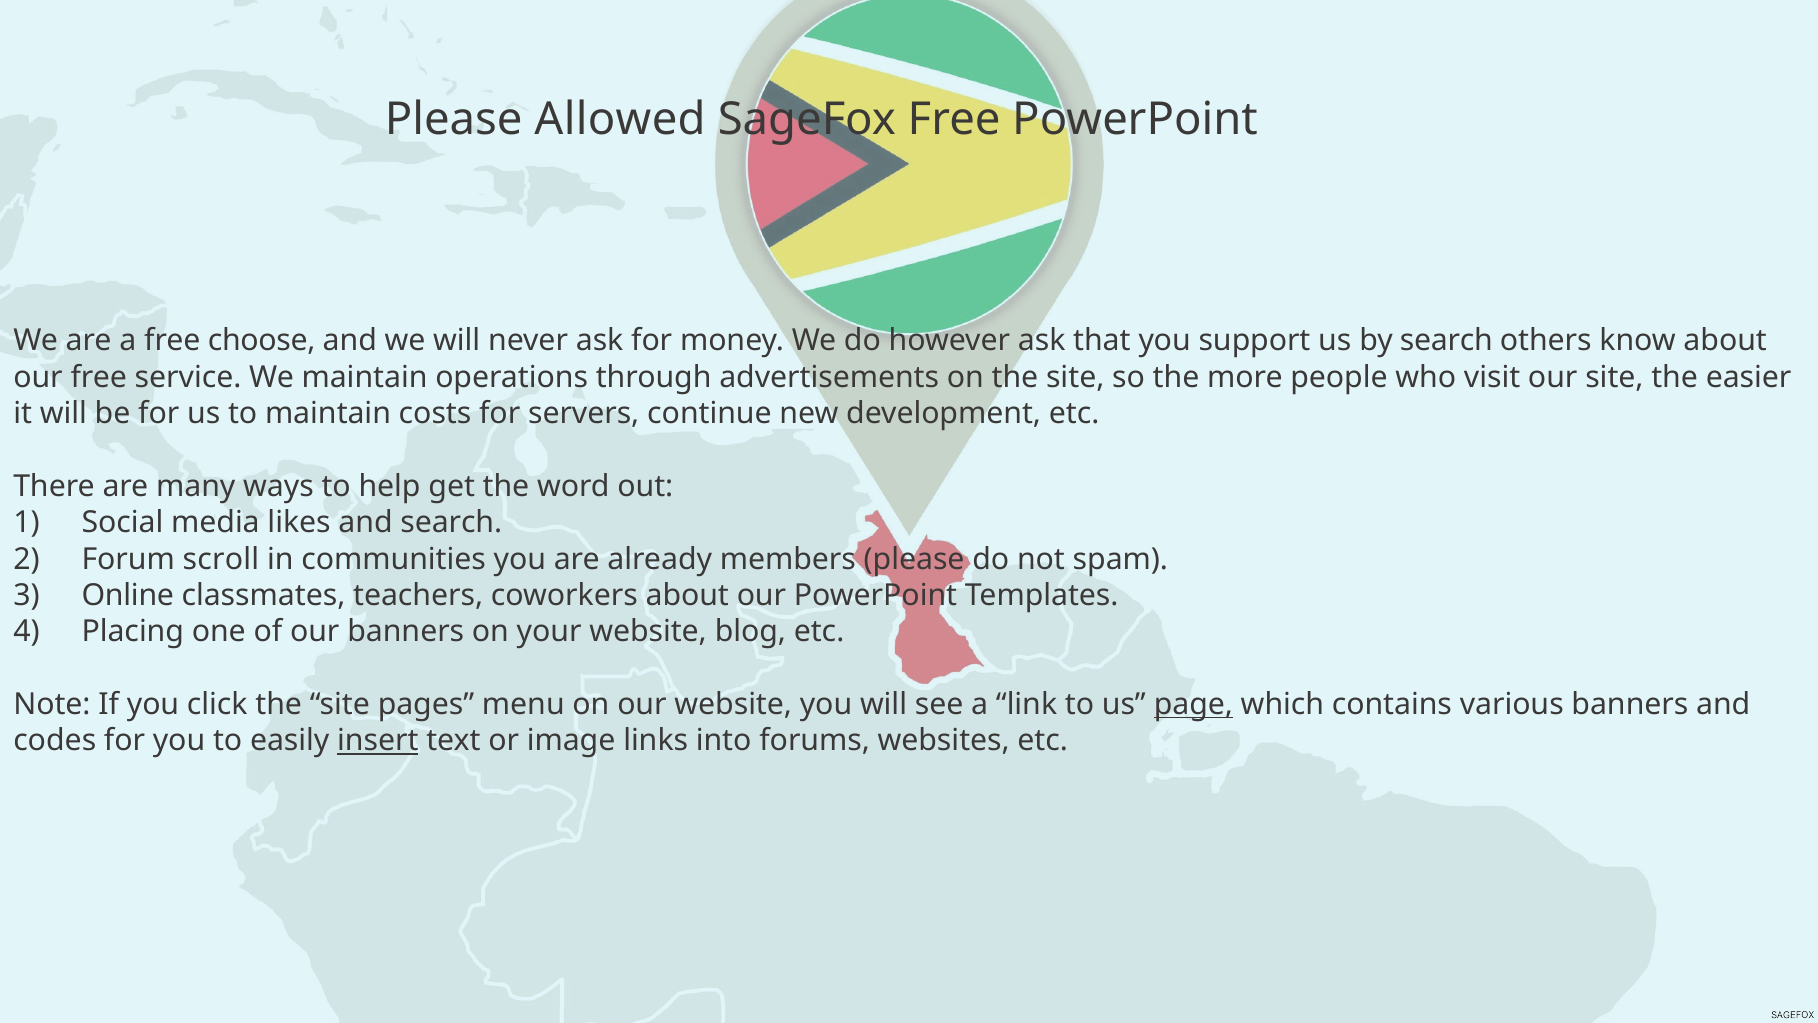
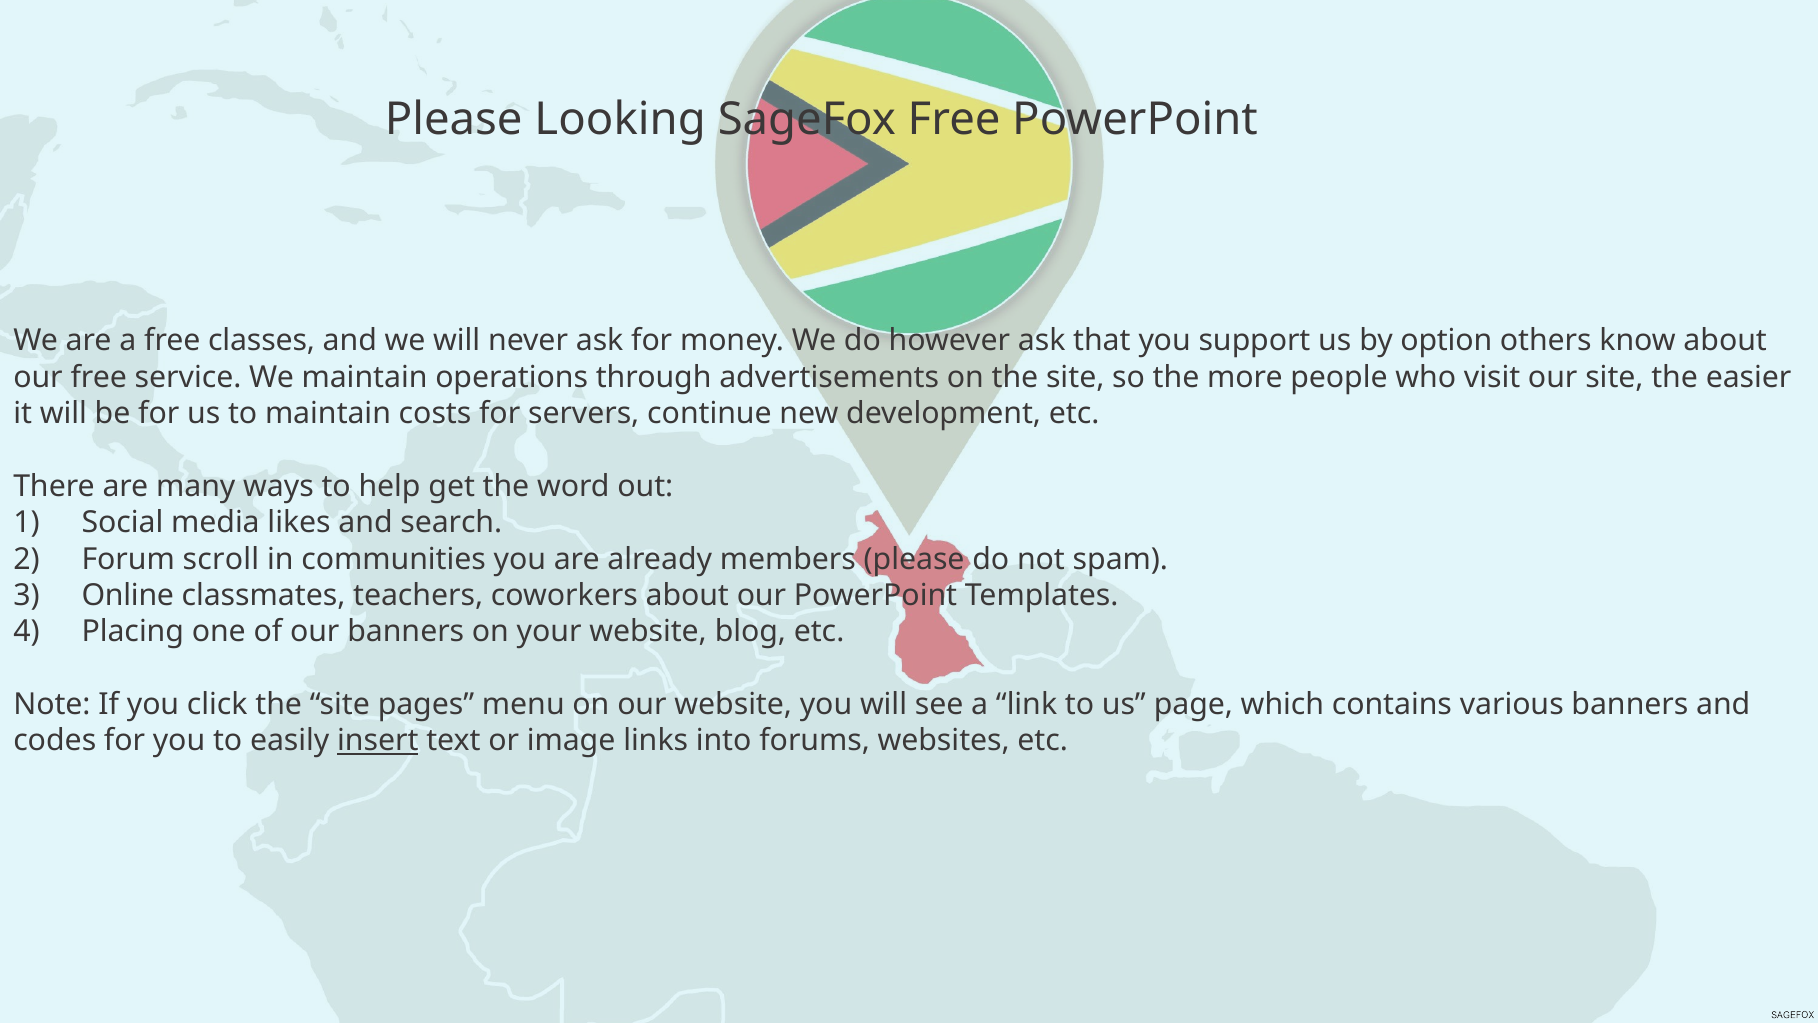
Allowed: Allowed -> Looking
choose: choose -> classes
by search: search -> option
page underline: present -> none
